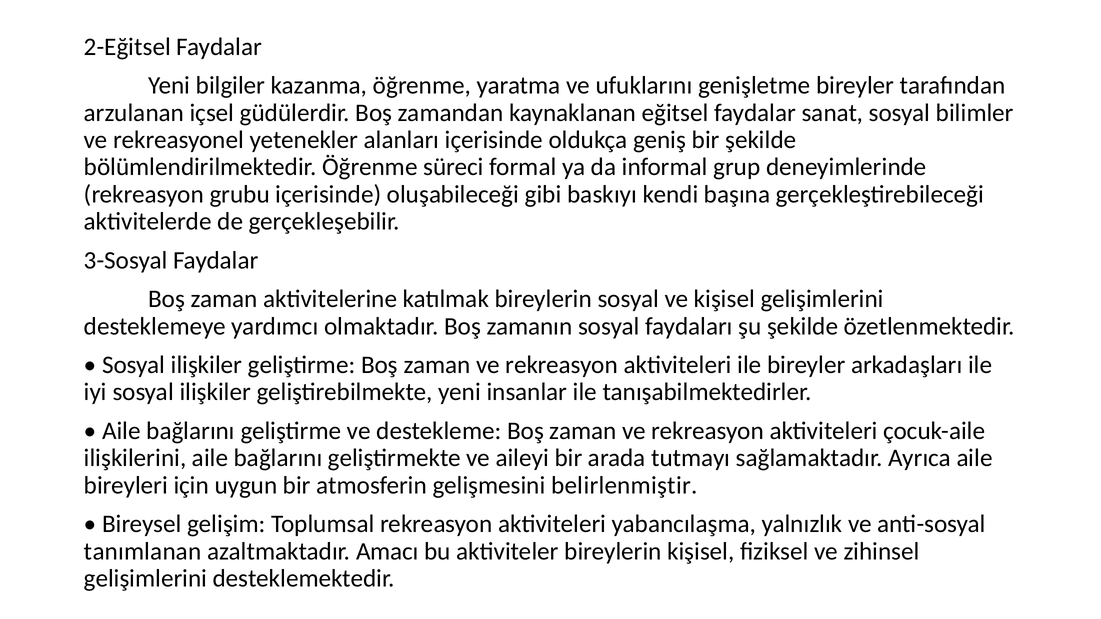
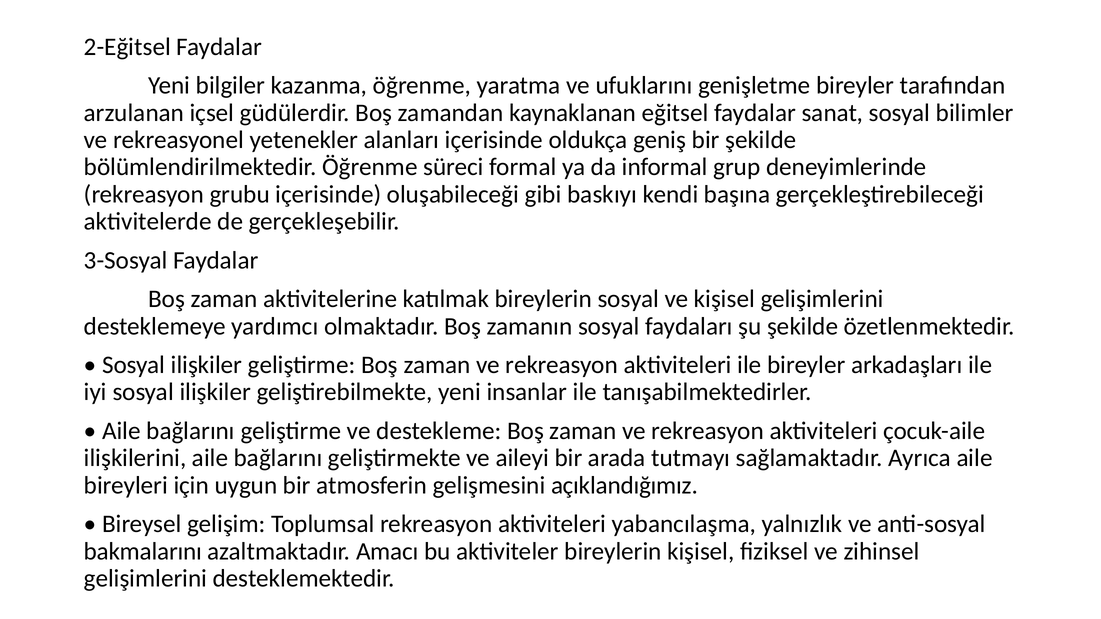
belirlenmiştir: belirlenmiştir -> açıklandığımız
tanımlanan: tanımlanan -> bakmalarını
